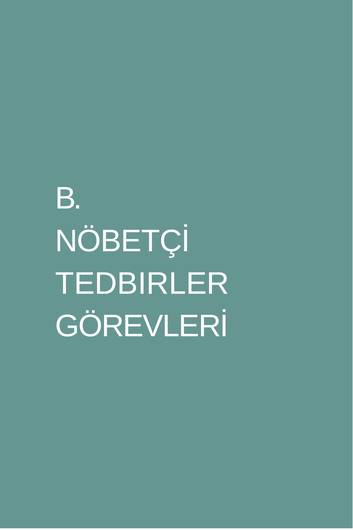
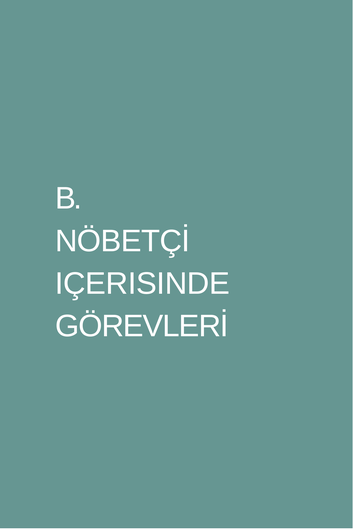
TEDBIRLER: TEDBIRLER -> IÇERISINDE
